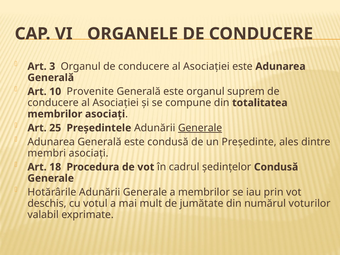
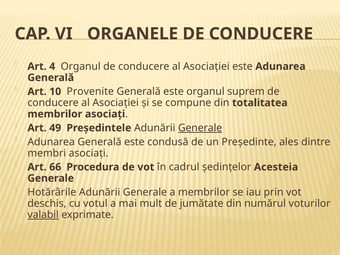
3: 3 -> 4
25: 25 -> 49
18: 18 -> 66
Condusă at (276, 167): Condusă -> Acesteia
valabil underline: none -> present
